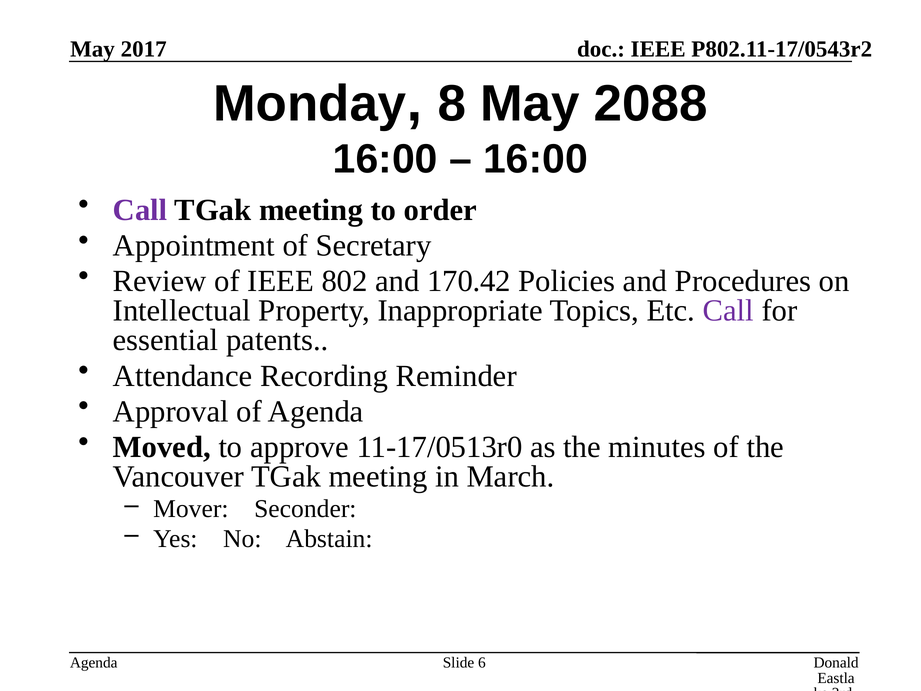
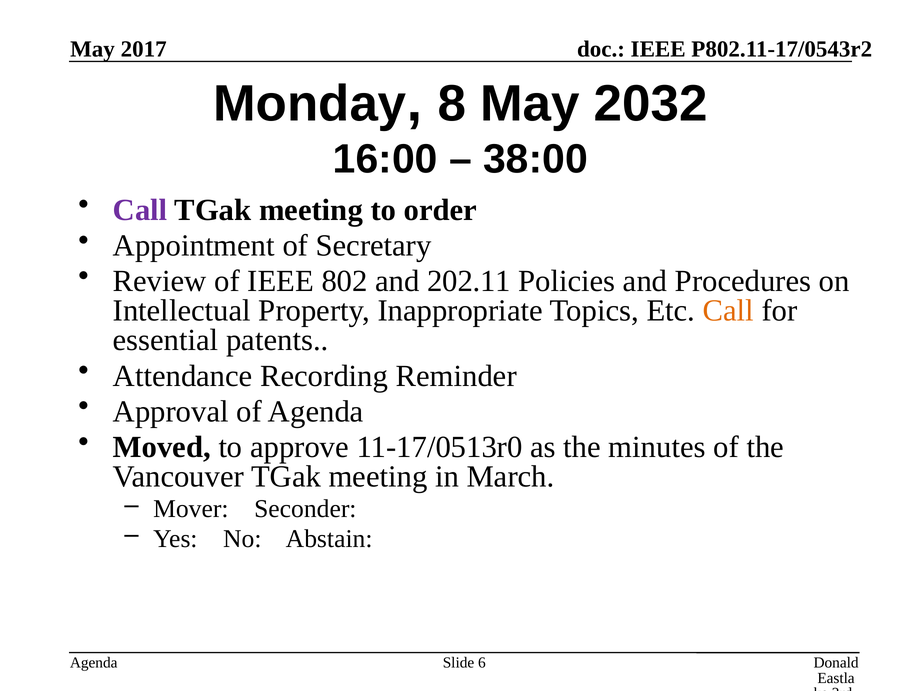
2088: 2088 -> 2032
16:00 at (536, 159): 16:00 -> 38:00
170.42: 170.42 -> 202.11
Call at (728, 311) colour: purple -> orange
